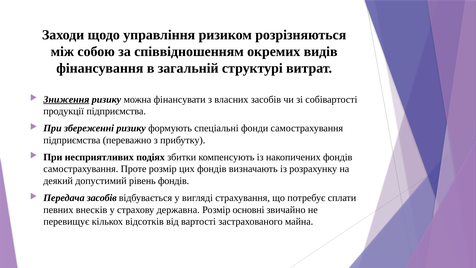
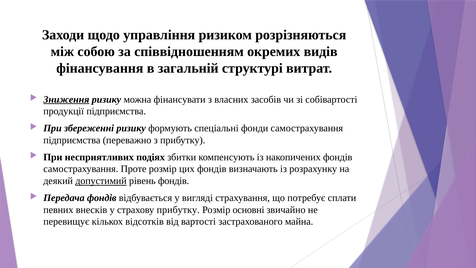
допустимий underline: none -> present
Передача засобів: засобів -> фондів
страхову державна: державна -> прибутку
